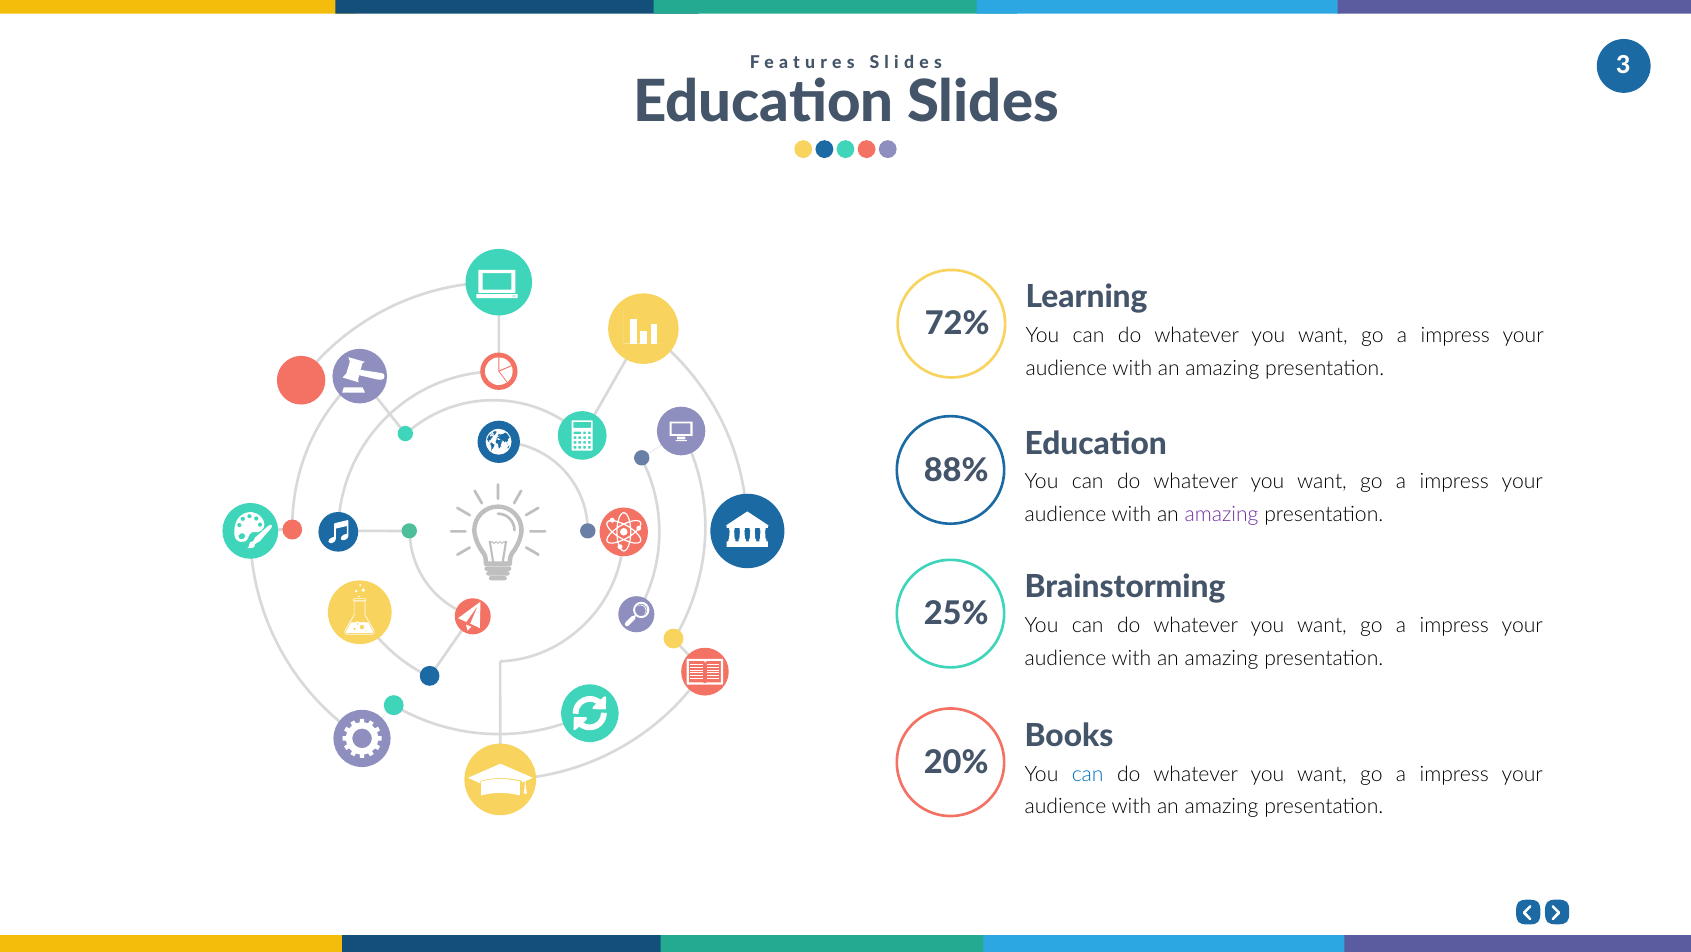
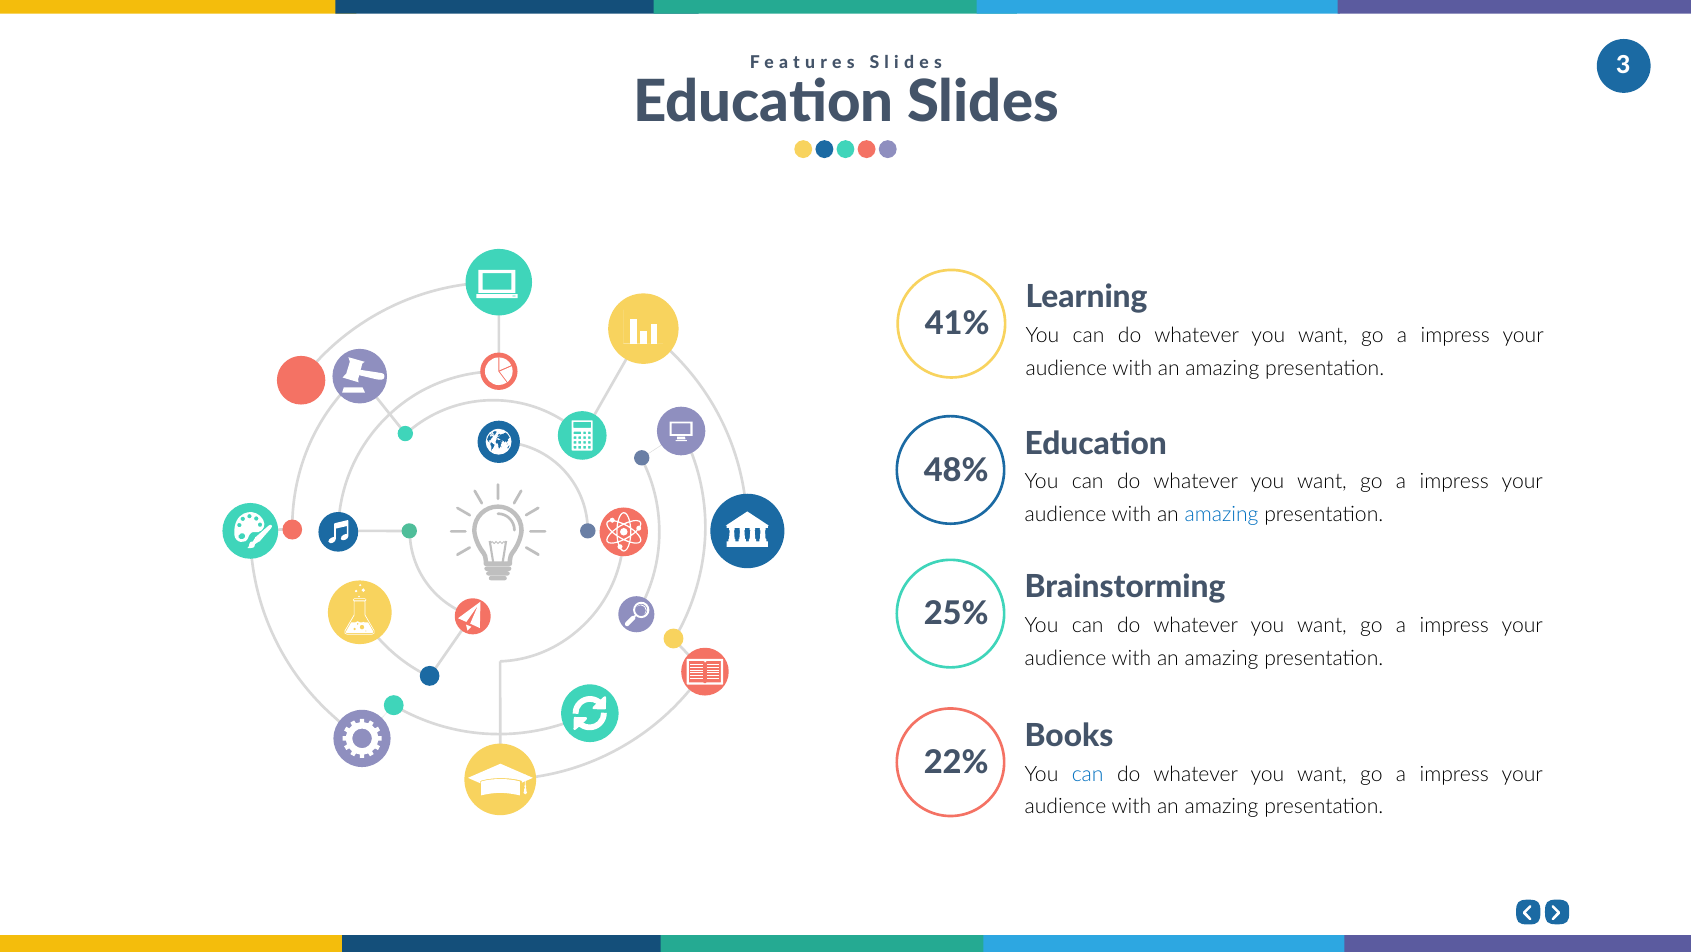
72%: 72% -> 41%
88%: 88% -> 48%
amazing at (1222, 514) colour: purple -> blue
20%: 20% -> 22%
